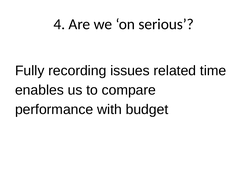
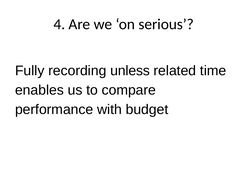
issues: issues -> unless
